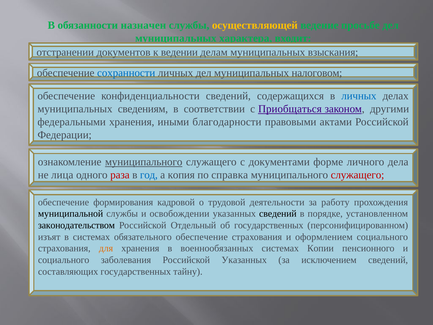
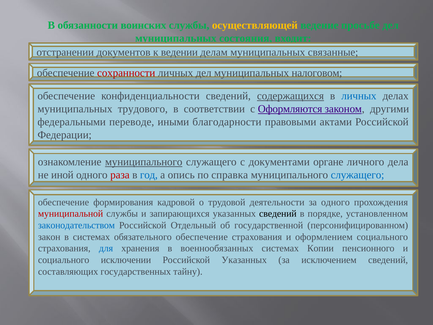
назначен: назначен -> воинских
характера: характера -> состояния
взыскания: взыскания -> связанные
сохранности colour: blue -> red
содержащихся underline: none -> present
сведениям: сведениям -> трудового
Приобщаться: Приобщаться -> Оформляются
федеральными хранения: хранения -> переводе
форме: форме -> органе
лица: лица -> иной
копия: копия -> опись
служащего at (357, 175) colour: red -> blue
за работу: работу -> одного
муниципальной colour: black -> red
освобождении: освобождении -> запирающихся
законодательством colour: black -> blue
об государственных: государственных -> государственной
изъят: изъят -> закон
для colour: orange -> blue
заболевания: заболевания -> исключении
